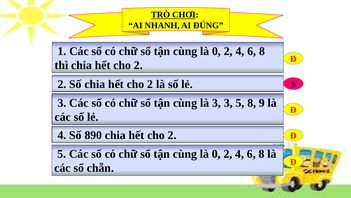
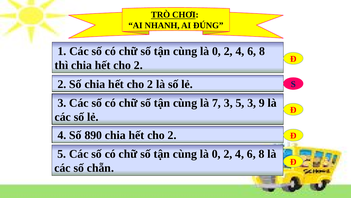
là 3: 3 -> 7
5 8: 8 -> 3
